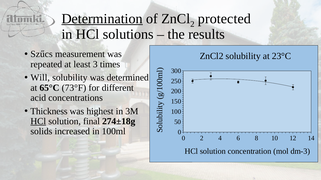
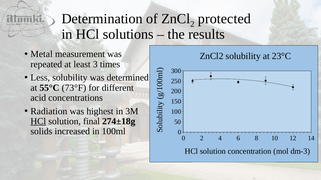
Determination underline: present -> none
Szűcs: Szűcs -> Metal
Will: Will -> Less
65°C: 65°C -> 55°C
Thickness: Thickness -> Radiation
